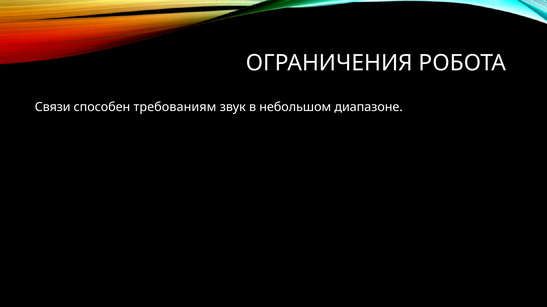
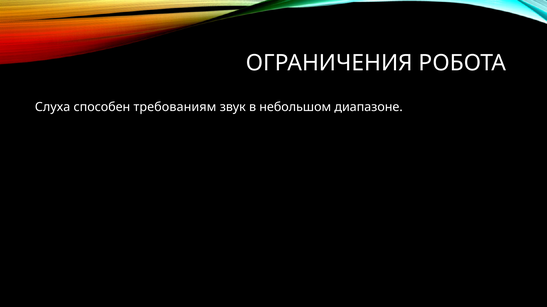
Связи: Связи -> Слуха
